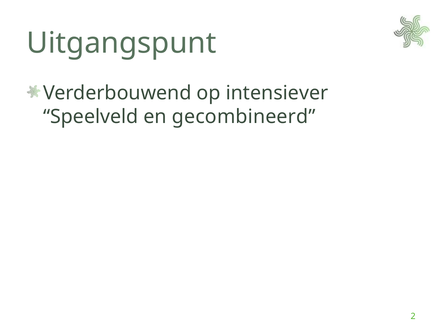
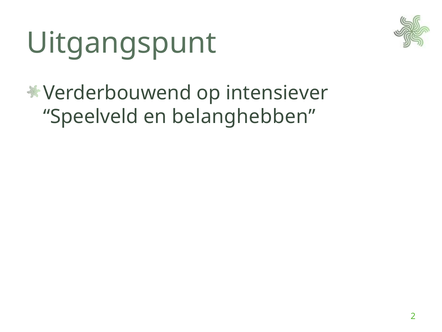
gecombineerd: gecombineerd -> belanghebben
